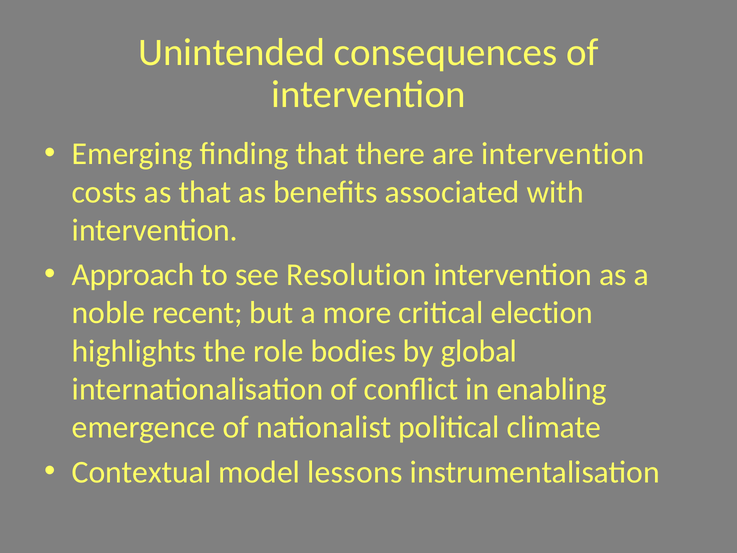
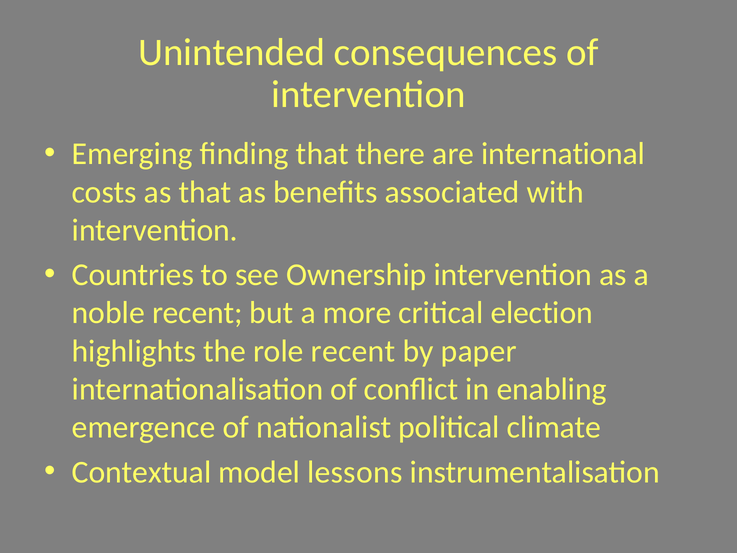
are intervention: intervention -> international
Approach: Approach -> Countries
Resolution: Resolution -> Ownership
role bodies: bodies -> recent
global: global -> paper
